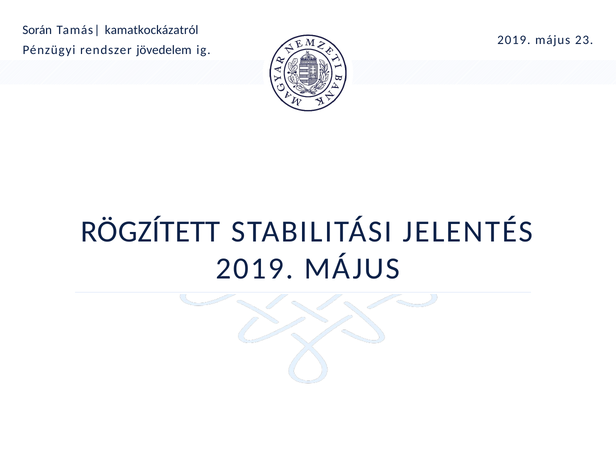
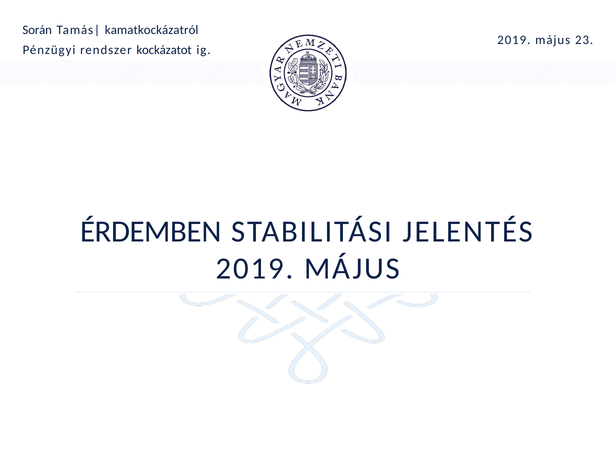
jövedelem: jövedelem -> kockázatot
RÖGZÍTETT: RÖGZÍTETT -> ÉRDEMBEN
